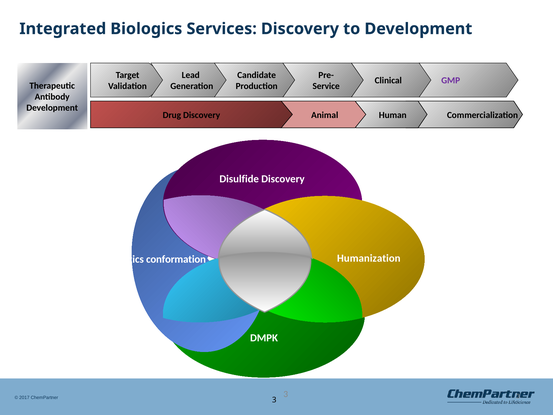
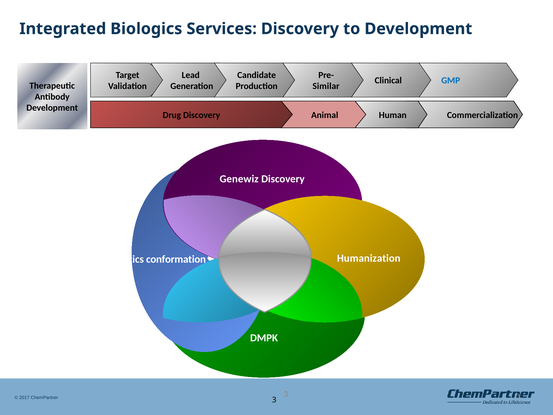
GMP colour: purple -> blue
Service: Service -> Similar
Disulfide: Disulfide -> Genewiz
